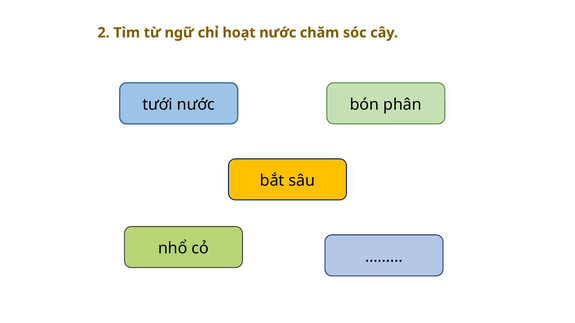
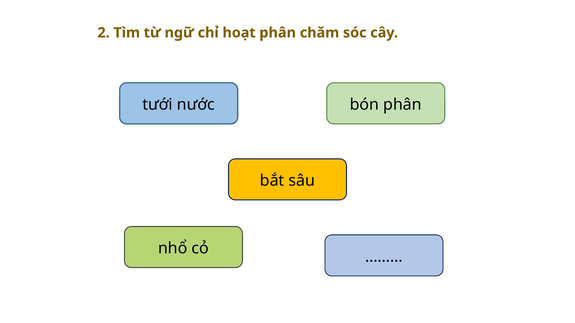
hoạt nước: nước -> phân
